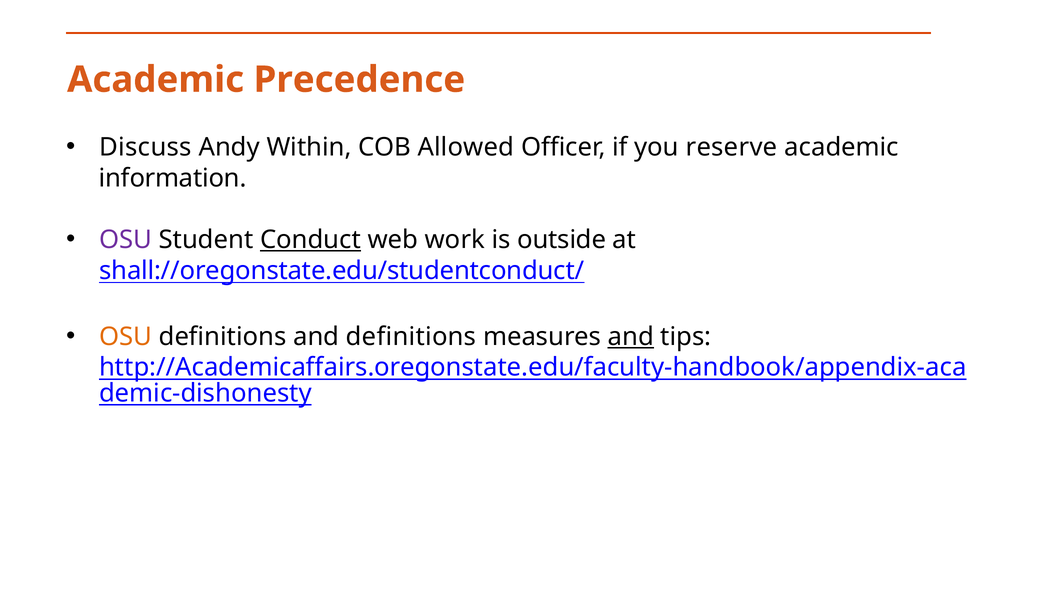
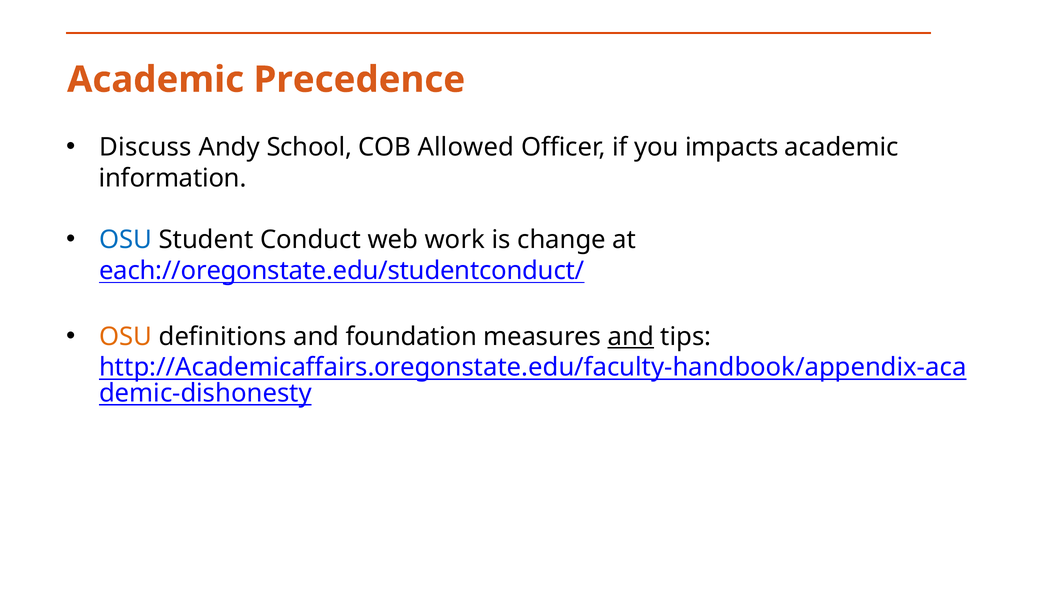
Within: Within -> School
reserve: reserve -> impacts
OSU at (126, 240) colour: purple -> blue
Conduct underline: present -> none
outside: outside -> change
shall://oregonstate.edu/studentconduct/: shall://oregonstate.edu/studentconduct/ -> each://oregonstate.edu/studentconduct/
and definitions: definitions -> foundation
